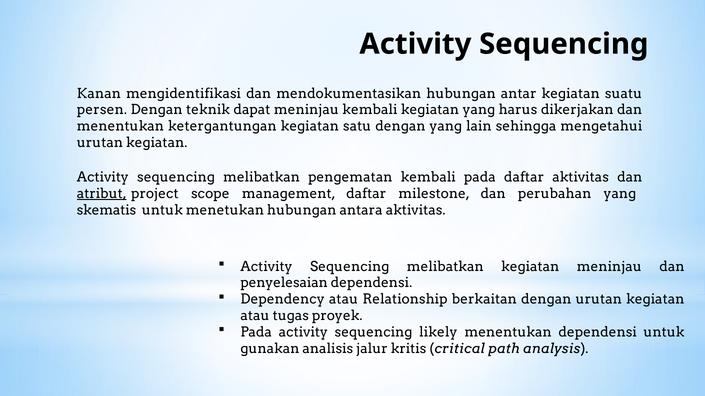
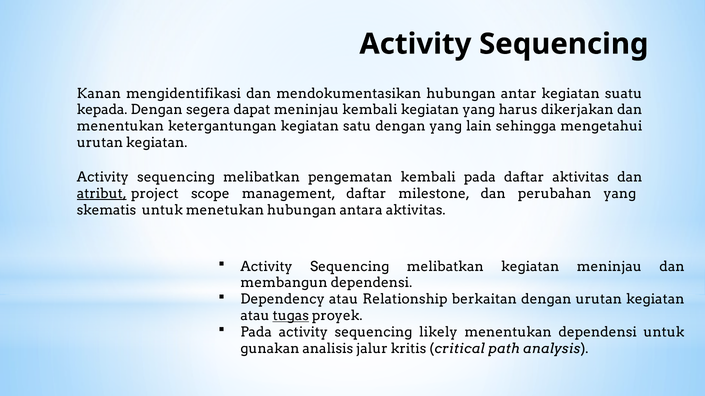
persen: persen -> kepada
teknik: teknik -> segera
penyelesaian: penyelesaian -> membangun
tugas underline: none -> present
